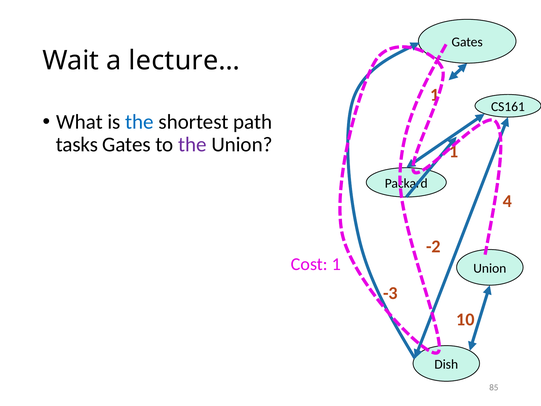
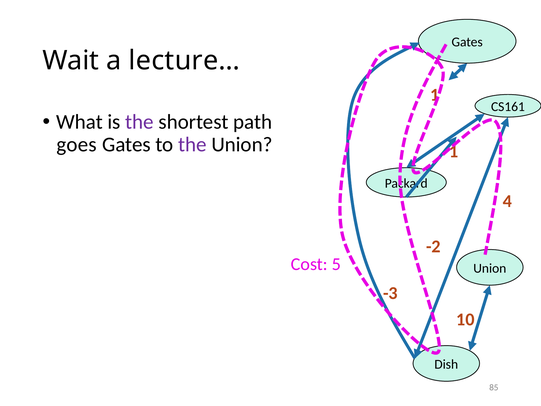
the at (140, 122) colour: blue -> purple
tasks: tasks -> goes
Cost 1: 1 -> 5
